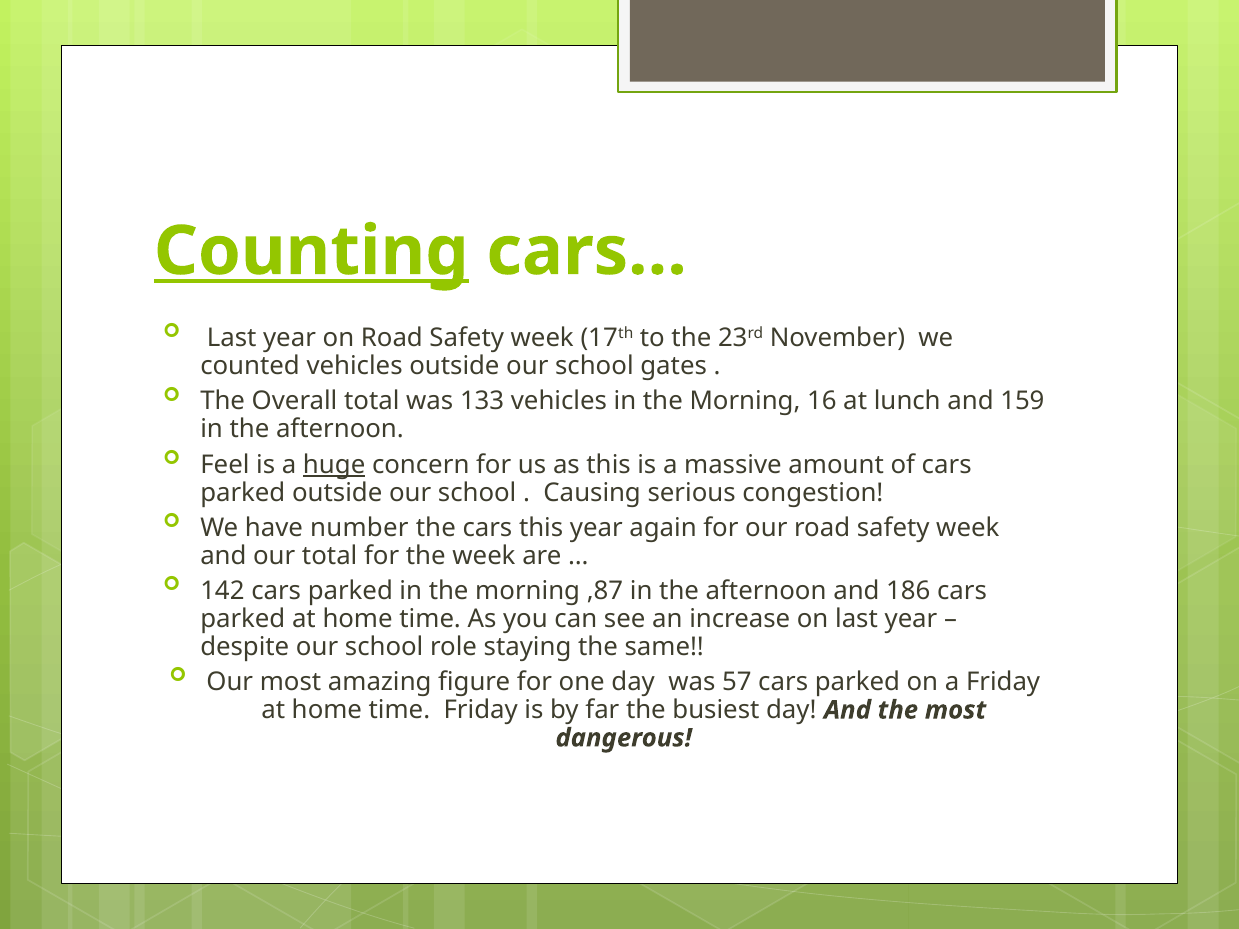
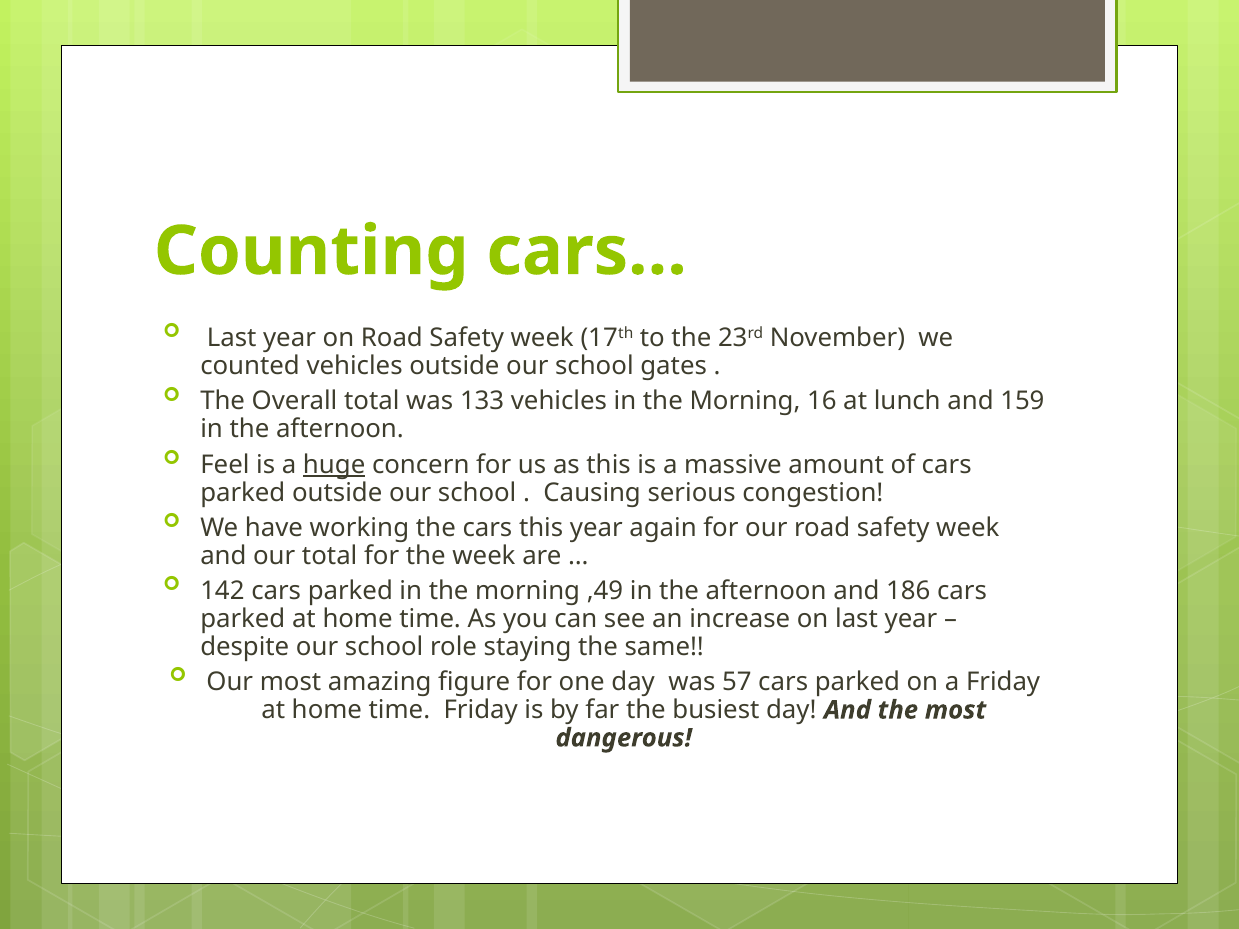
Counting underline: present -> none
number: number -> working
,87: ,87 -> ,49
